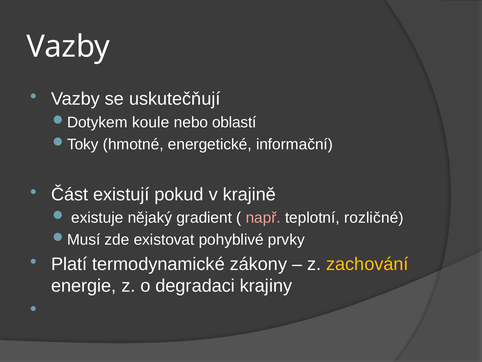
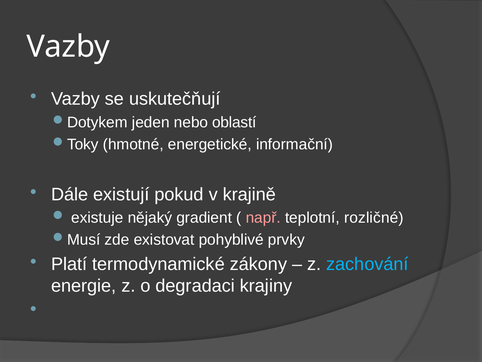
koule: koule -> jeden
Část: Část -> Dále
zachování colour: yellow -> light blue
